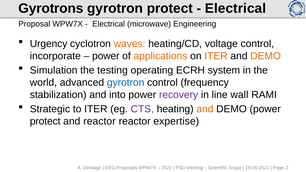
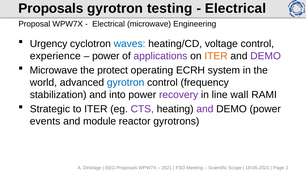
Gyrotrons at (51, 9): Gyrotrons -> Proposals
gyrotron protect: protect -> testing
waves colour: orange -> blue
incorporate: incorporate -> experience
applications colour: orange -> purple
DEMO at (266, 56) colour: orange -> purple
Simulation at (54, 70): Simulation -> Microwave
testing: testing -> protect
and at (205, 109) colour: orange -> purple
protect at (45, 121): protect -> events
and reactor: reactor -> module
expertise: expertise -> gyrotrons
